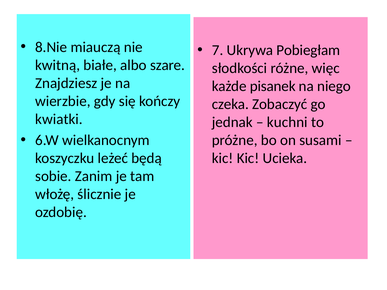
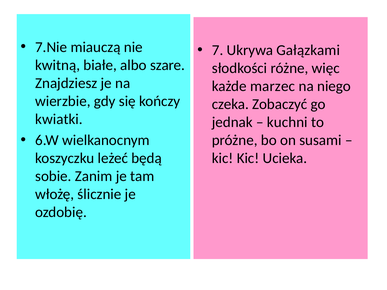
8.Nie: 8.Nie -> 7.Nie
Pobiegłam: Pobiegłam -> Gałązkami
pisanek: pisanek -> marzec
